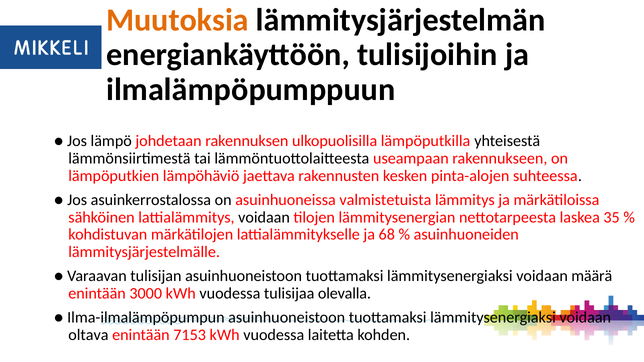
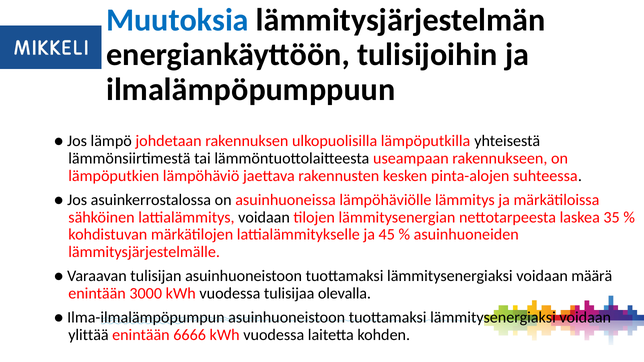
Muutoksia colour: orange -> blue
valmistetuista: valmistetuista -> lämpöhäviölle
68: 68 -> 45
oltava: oltava -> ylittää
7153: 7153 -> 6666
